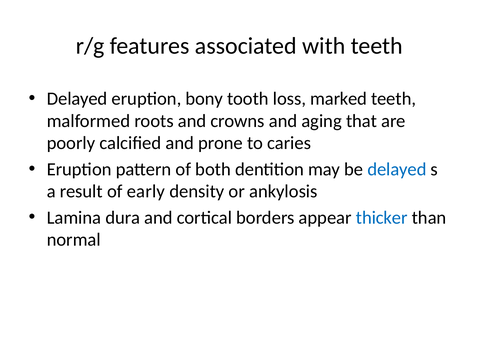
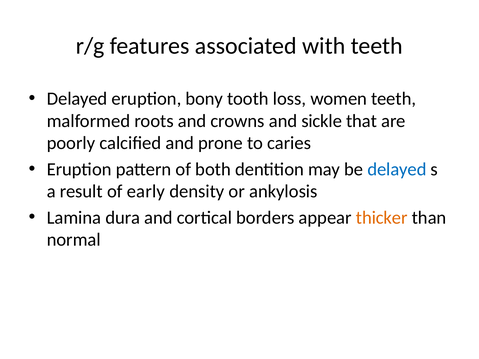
marked: marked -> women
aging: aging -> sickle
thicker colour: blue -> orange
